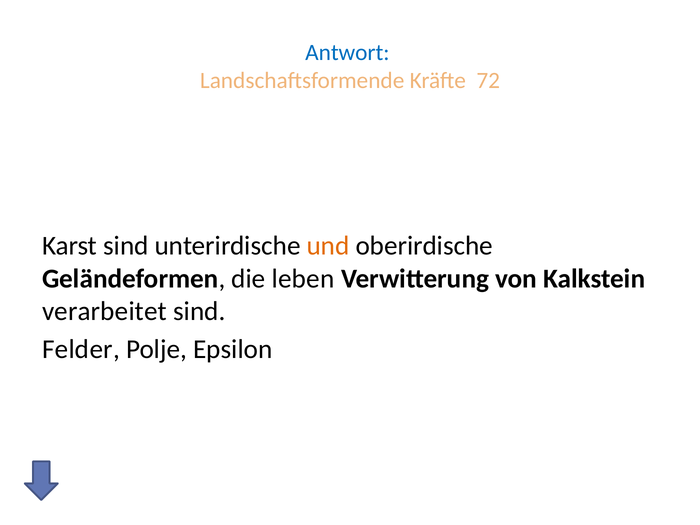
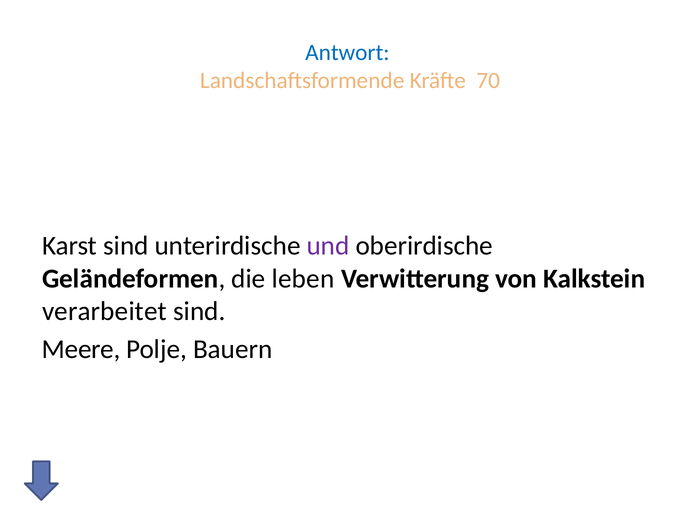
72: 72 -> 70
und colour: orange -> purple
Felder: Felder -> Meere
Epsilon: Epsilon -> Bauern
